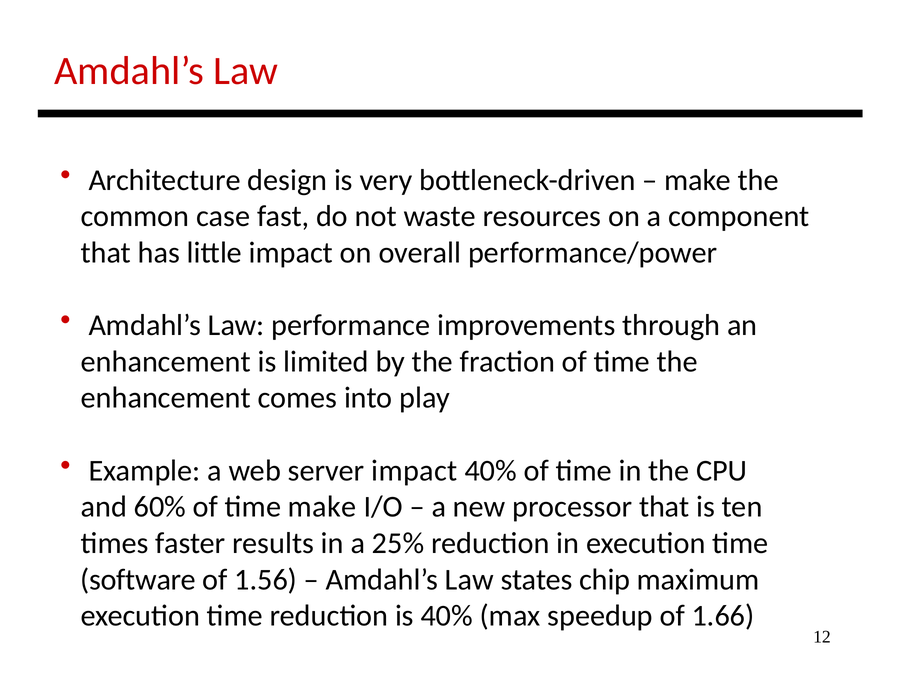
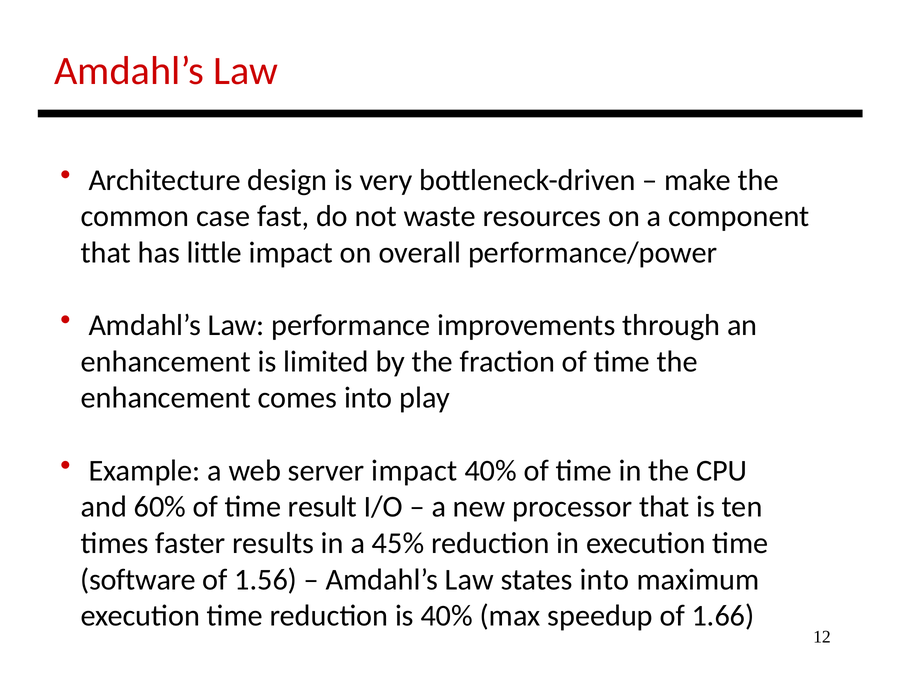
time make: make -> result
25%: 25% -> 45%
states chip: chip -> into
